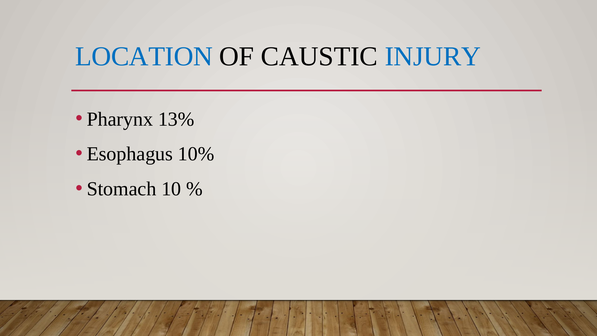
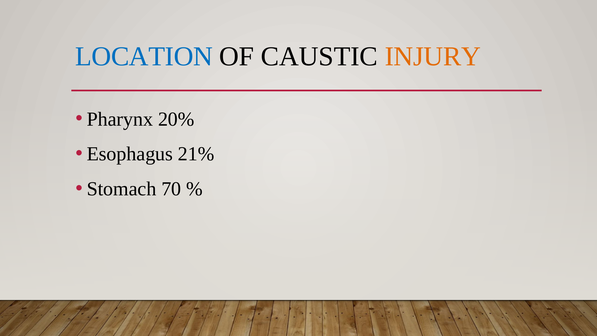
INJURY colour: blue -> orange
13%: 13% -> 20%
10%: 10% -> 21%
10: 10 -> 70
